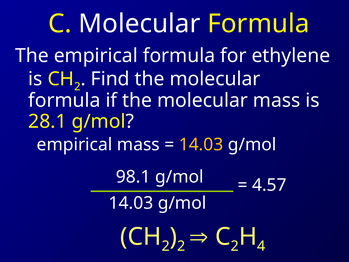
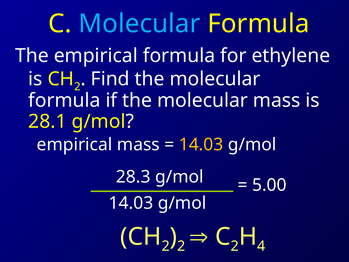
Molecular at (139, 24) colour: white -> light blue
98.1: 98.1 -> 28.3
4.57: 4.57 -> 5.00
